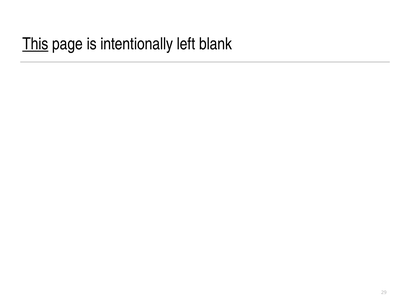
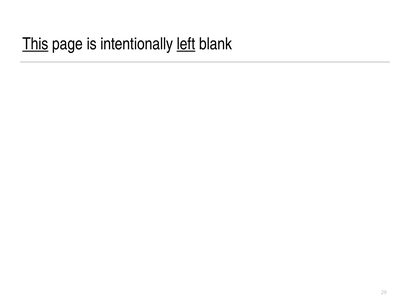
left underline: none -> present
